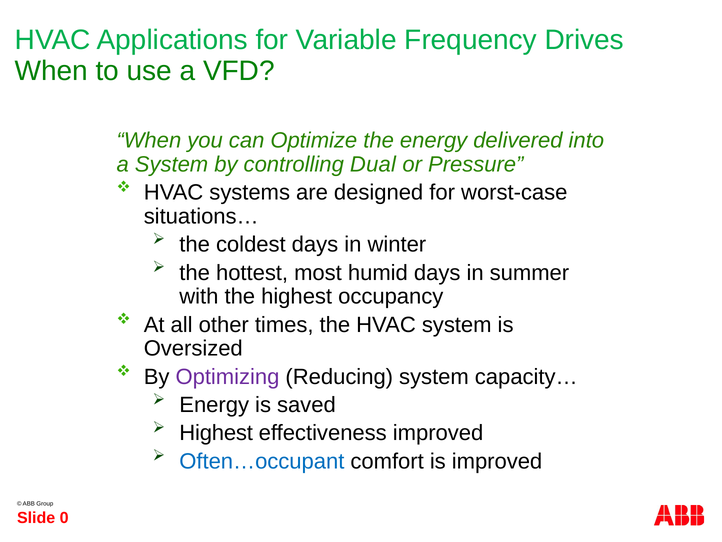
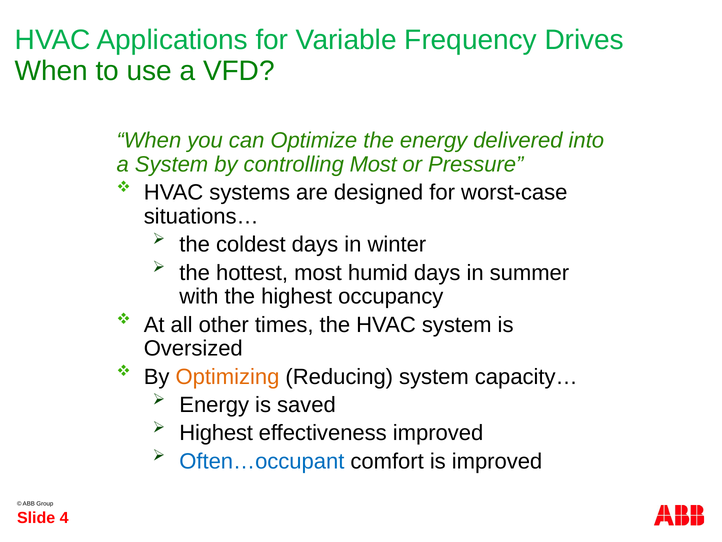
controlling Dual: Dual -> Most
Optimizing colour: purple -> orange
0: 0 -> 4
